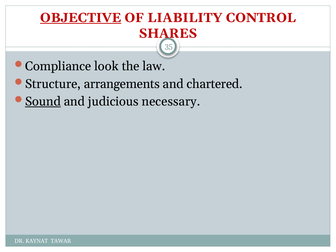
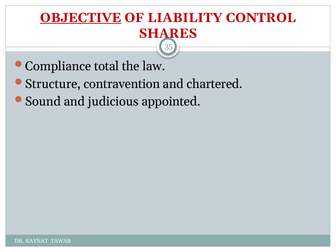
look: look -> total
arrangements: arrangements -> contravention
Sound underline: present -> none
necessary: necessary -> appointed
